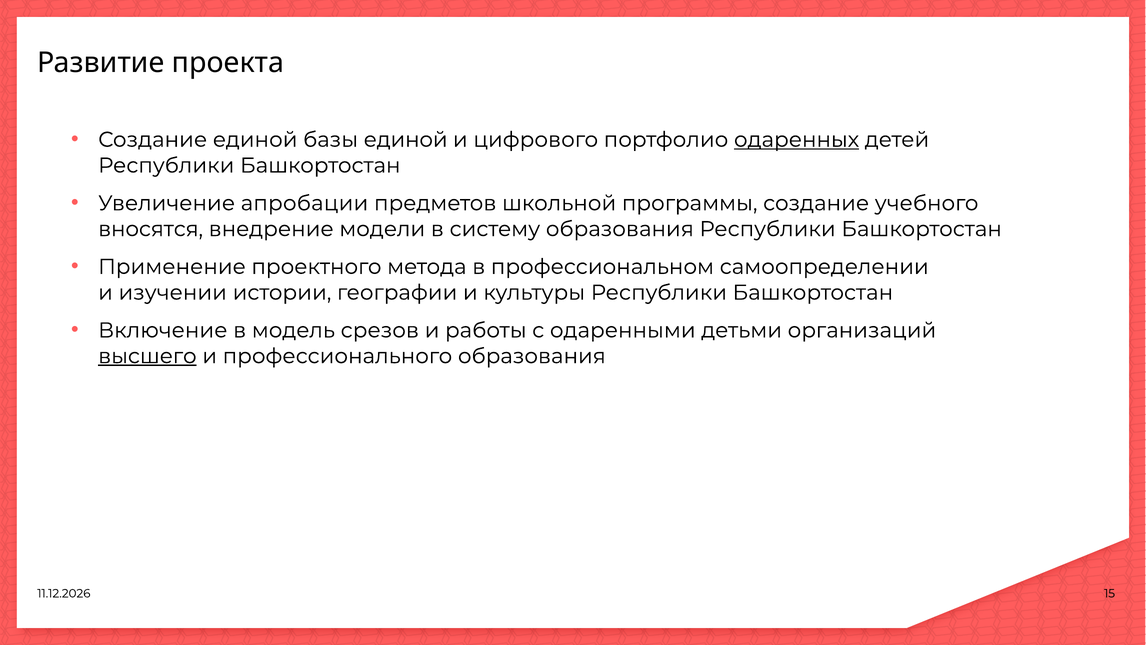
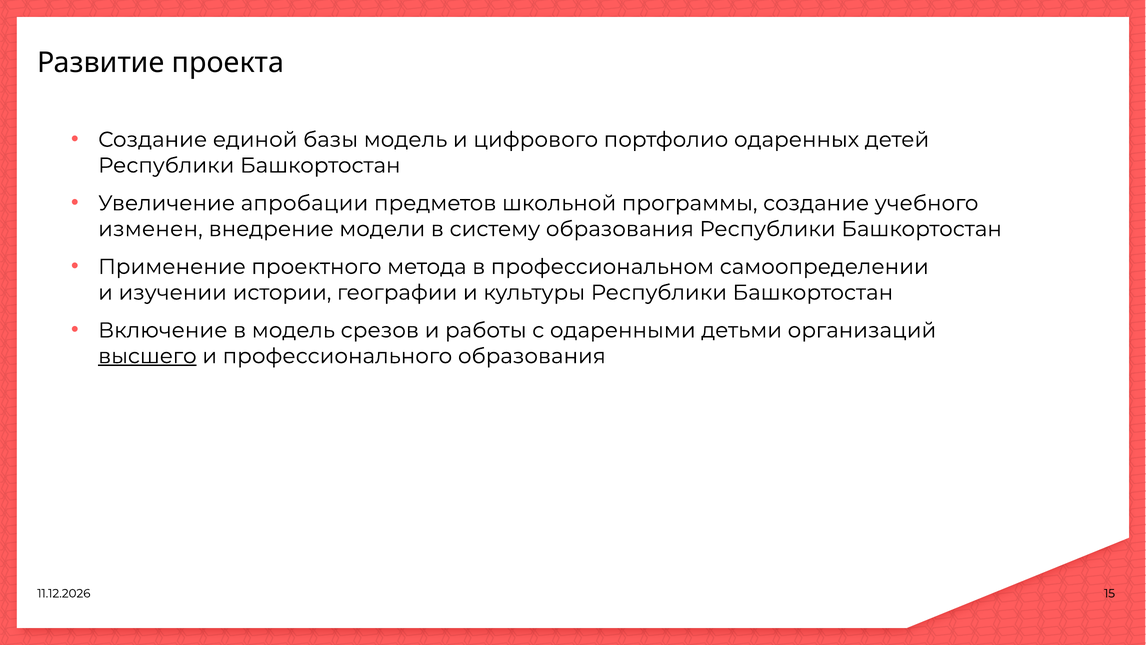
базы единой: единой -> модель
одаренных underline: present -> none
вносятся: вносятся -> изменен
